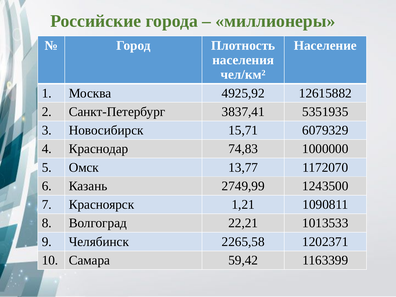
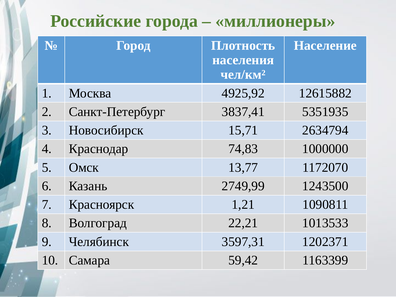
6079329: 6079329 -> 2634794
2265,58: 2265,58 -> 3597,31
